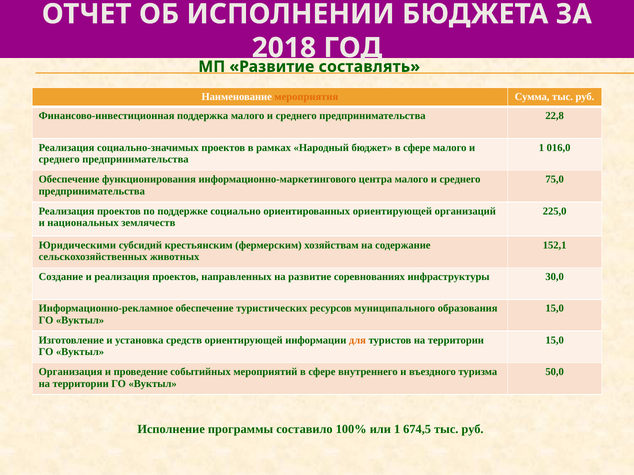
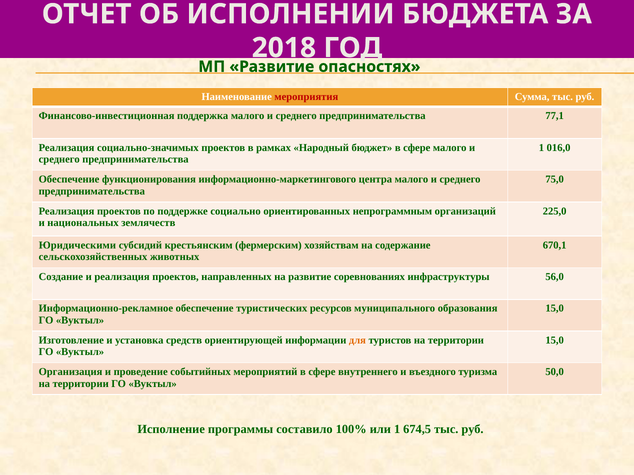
составлять: составлять -> опасностях
мероприятия colour: orange -> red
22,8: 22,8 -> 77,1
ориентированных ориентирующей: ориентирующей -> непрограммным
152,1: 152,1 -> 670,1
30,0: 30,0 -> 56,0
